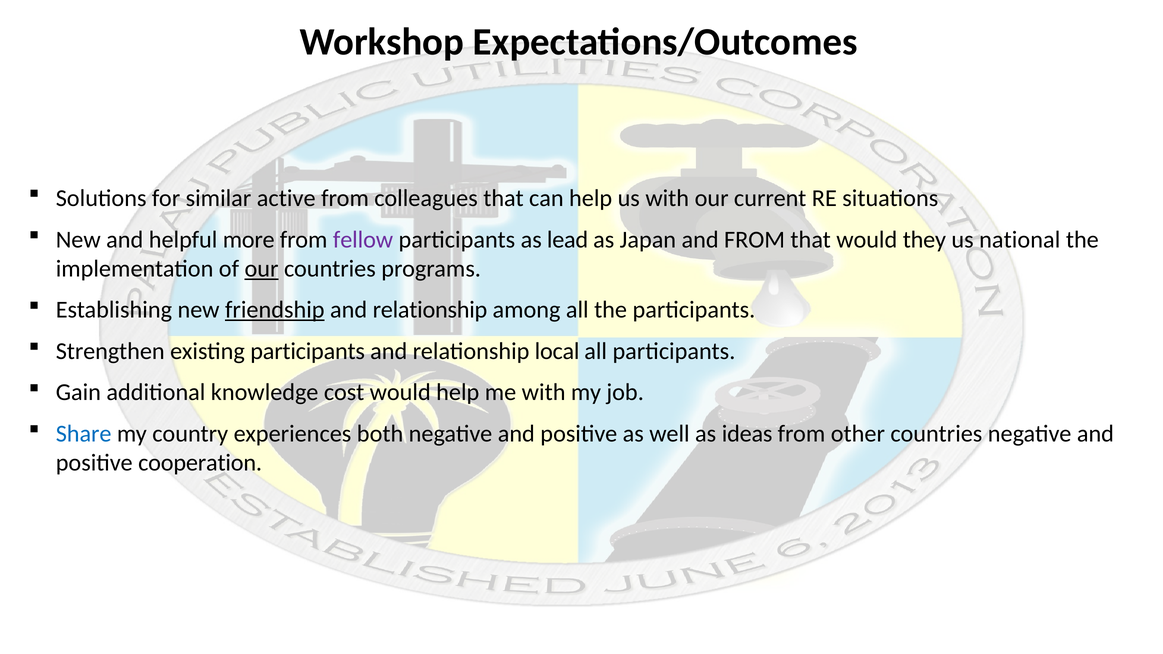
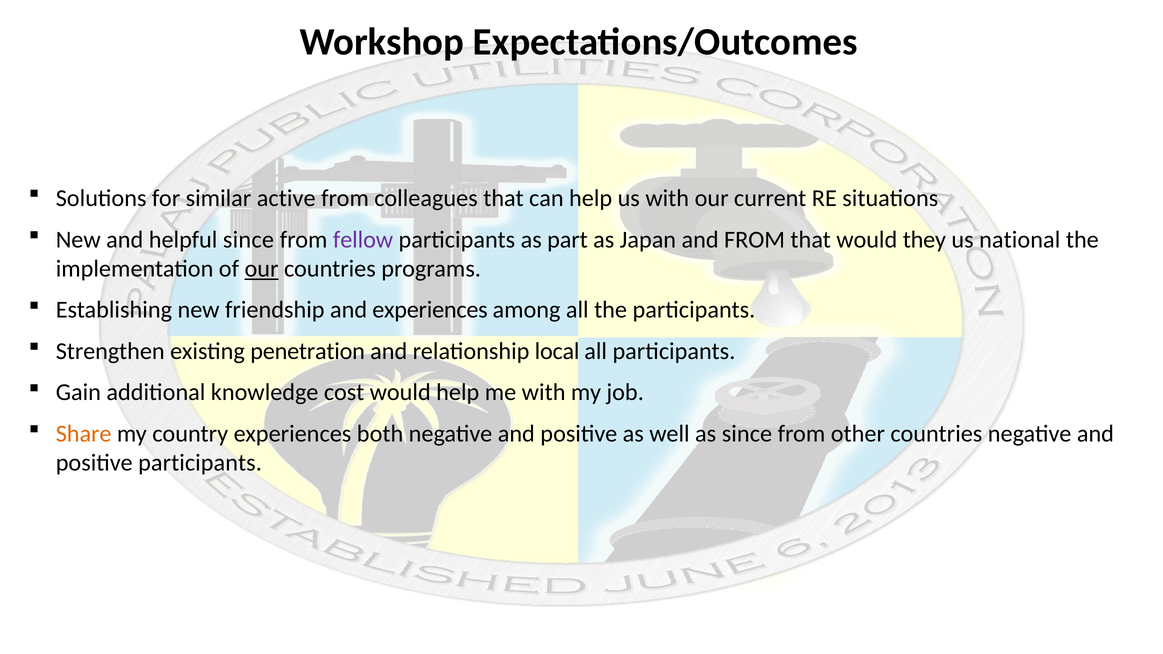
helpful more: more -> since
lead: lead -> part
friendship underline: present -> none
relationship at (430, 310): relationship -> experiences
existing participants: participants -> penetration
Share colour: blue -> orange
as ideas: ideas -> since
positive cooperation: cooperation -> participants
